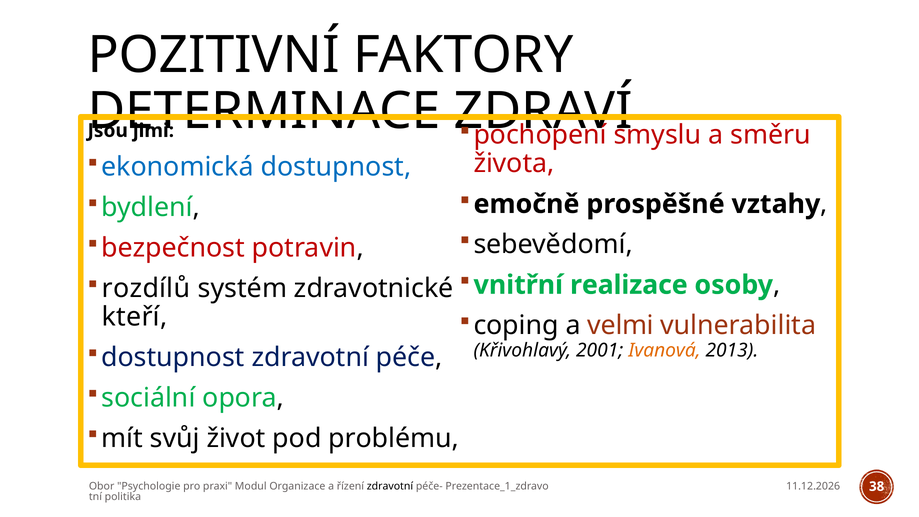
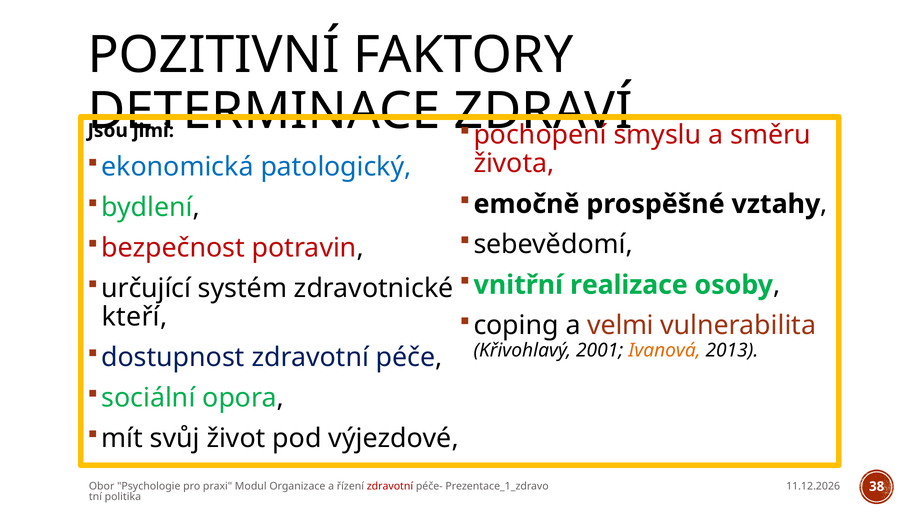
ekonomická dostupnost: dostupnost -> patologický
rozdílů: rozdílů -> určující
problému: problému -> výjezdové
zdravotní at (390, 486) colour: black -> red
